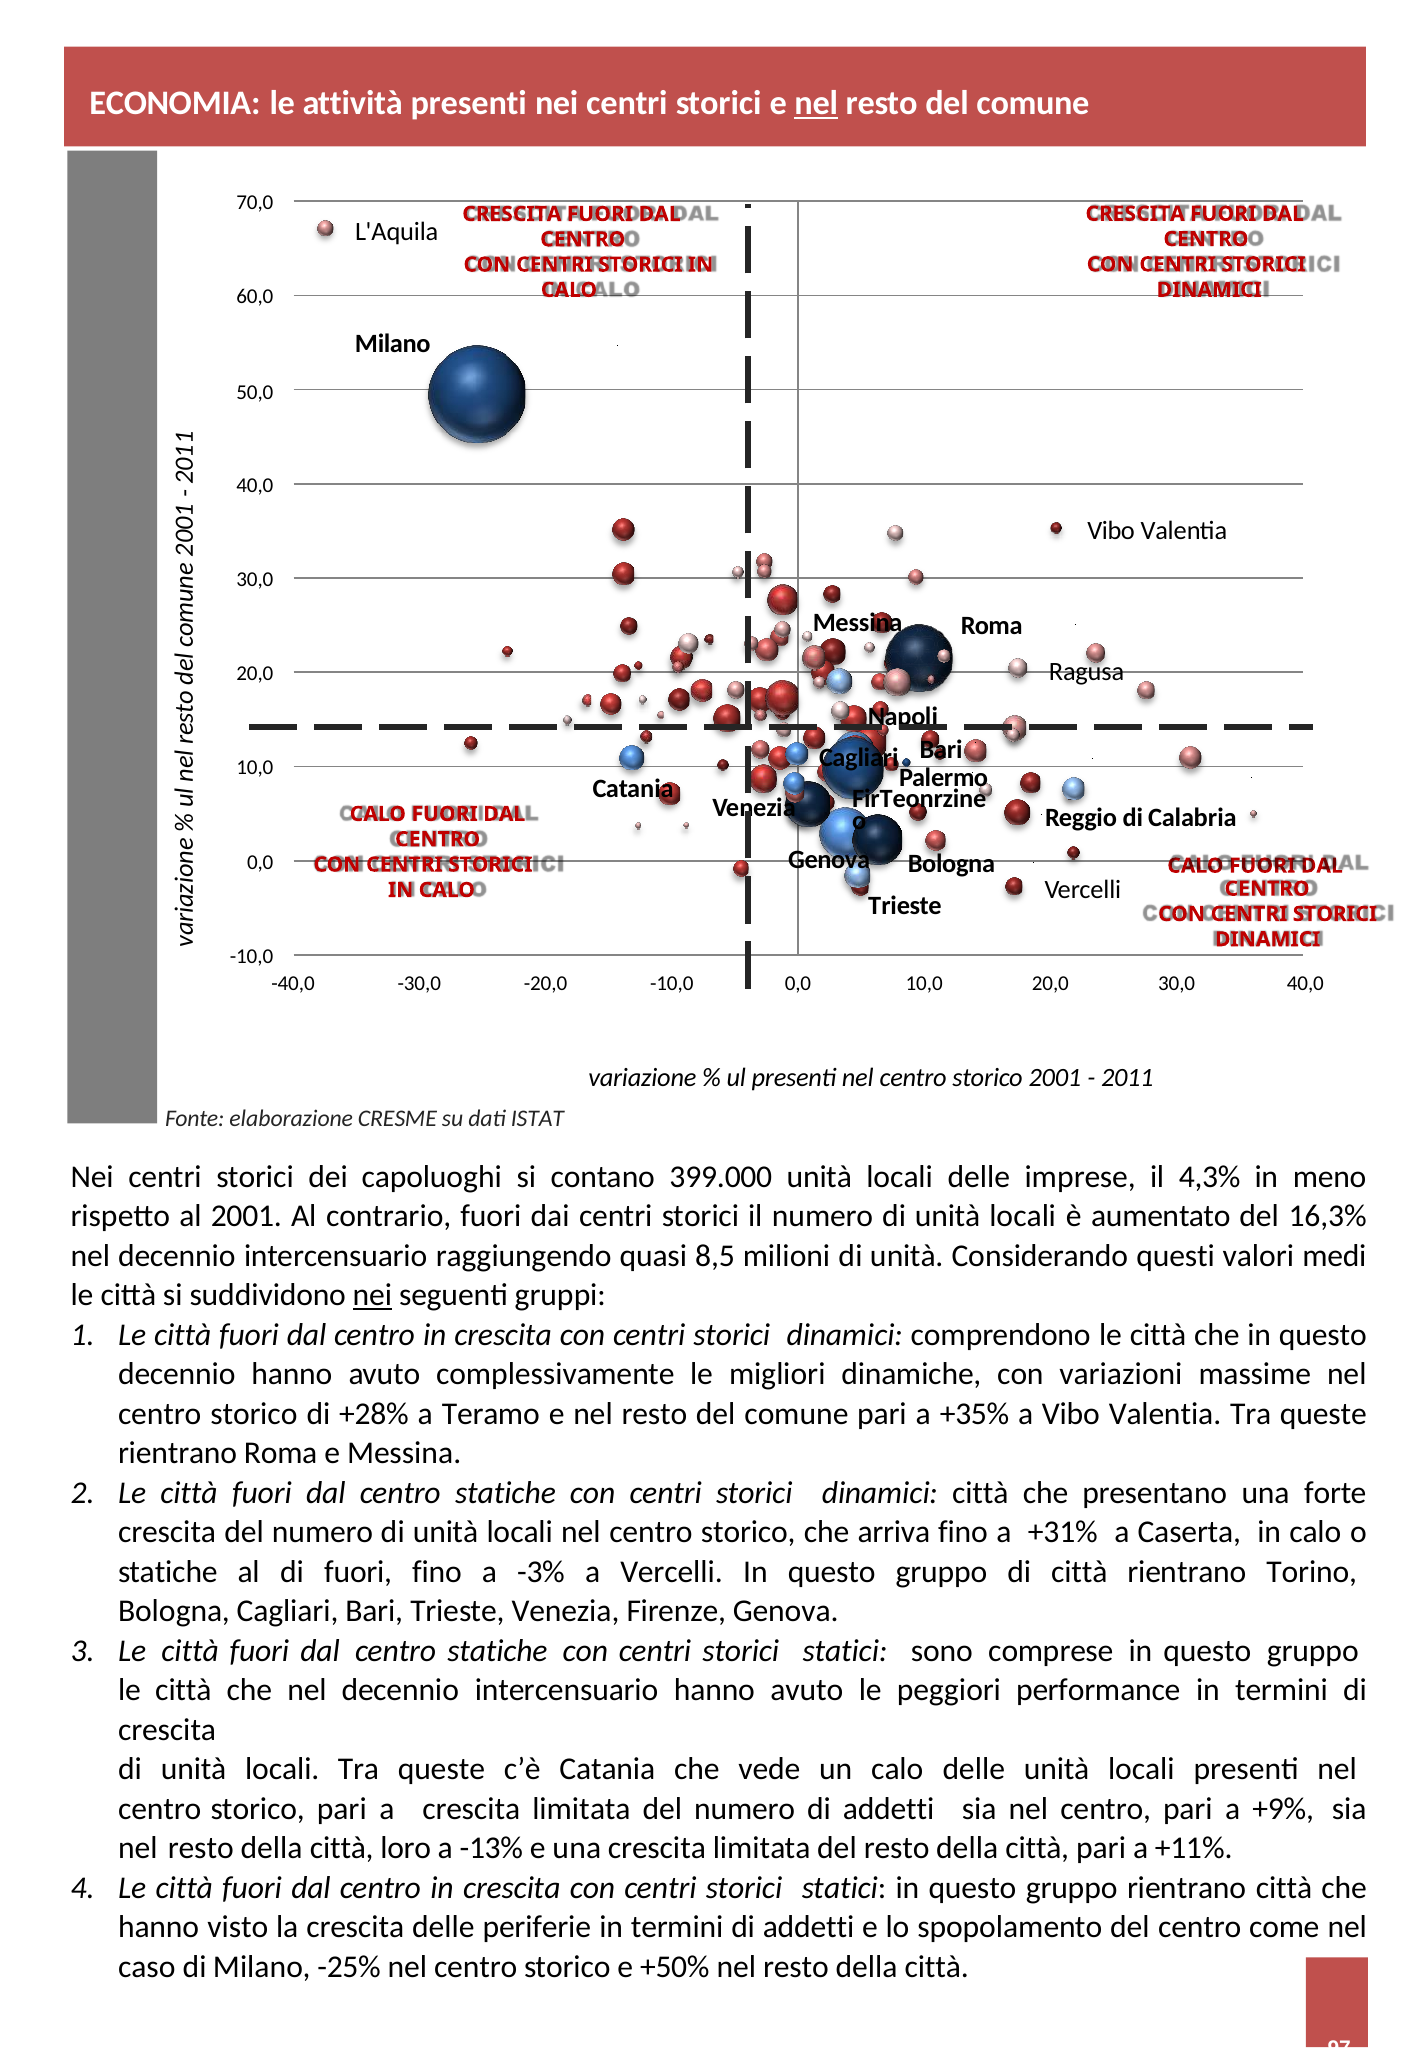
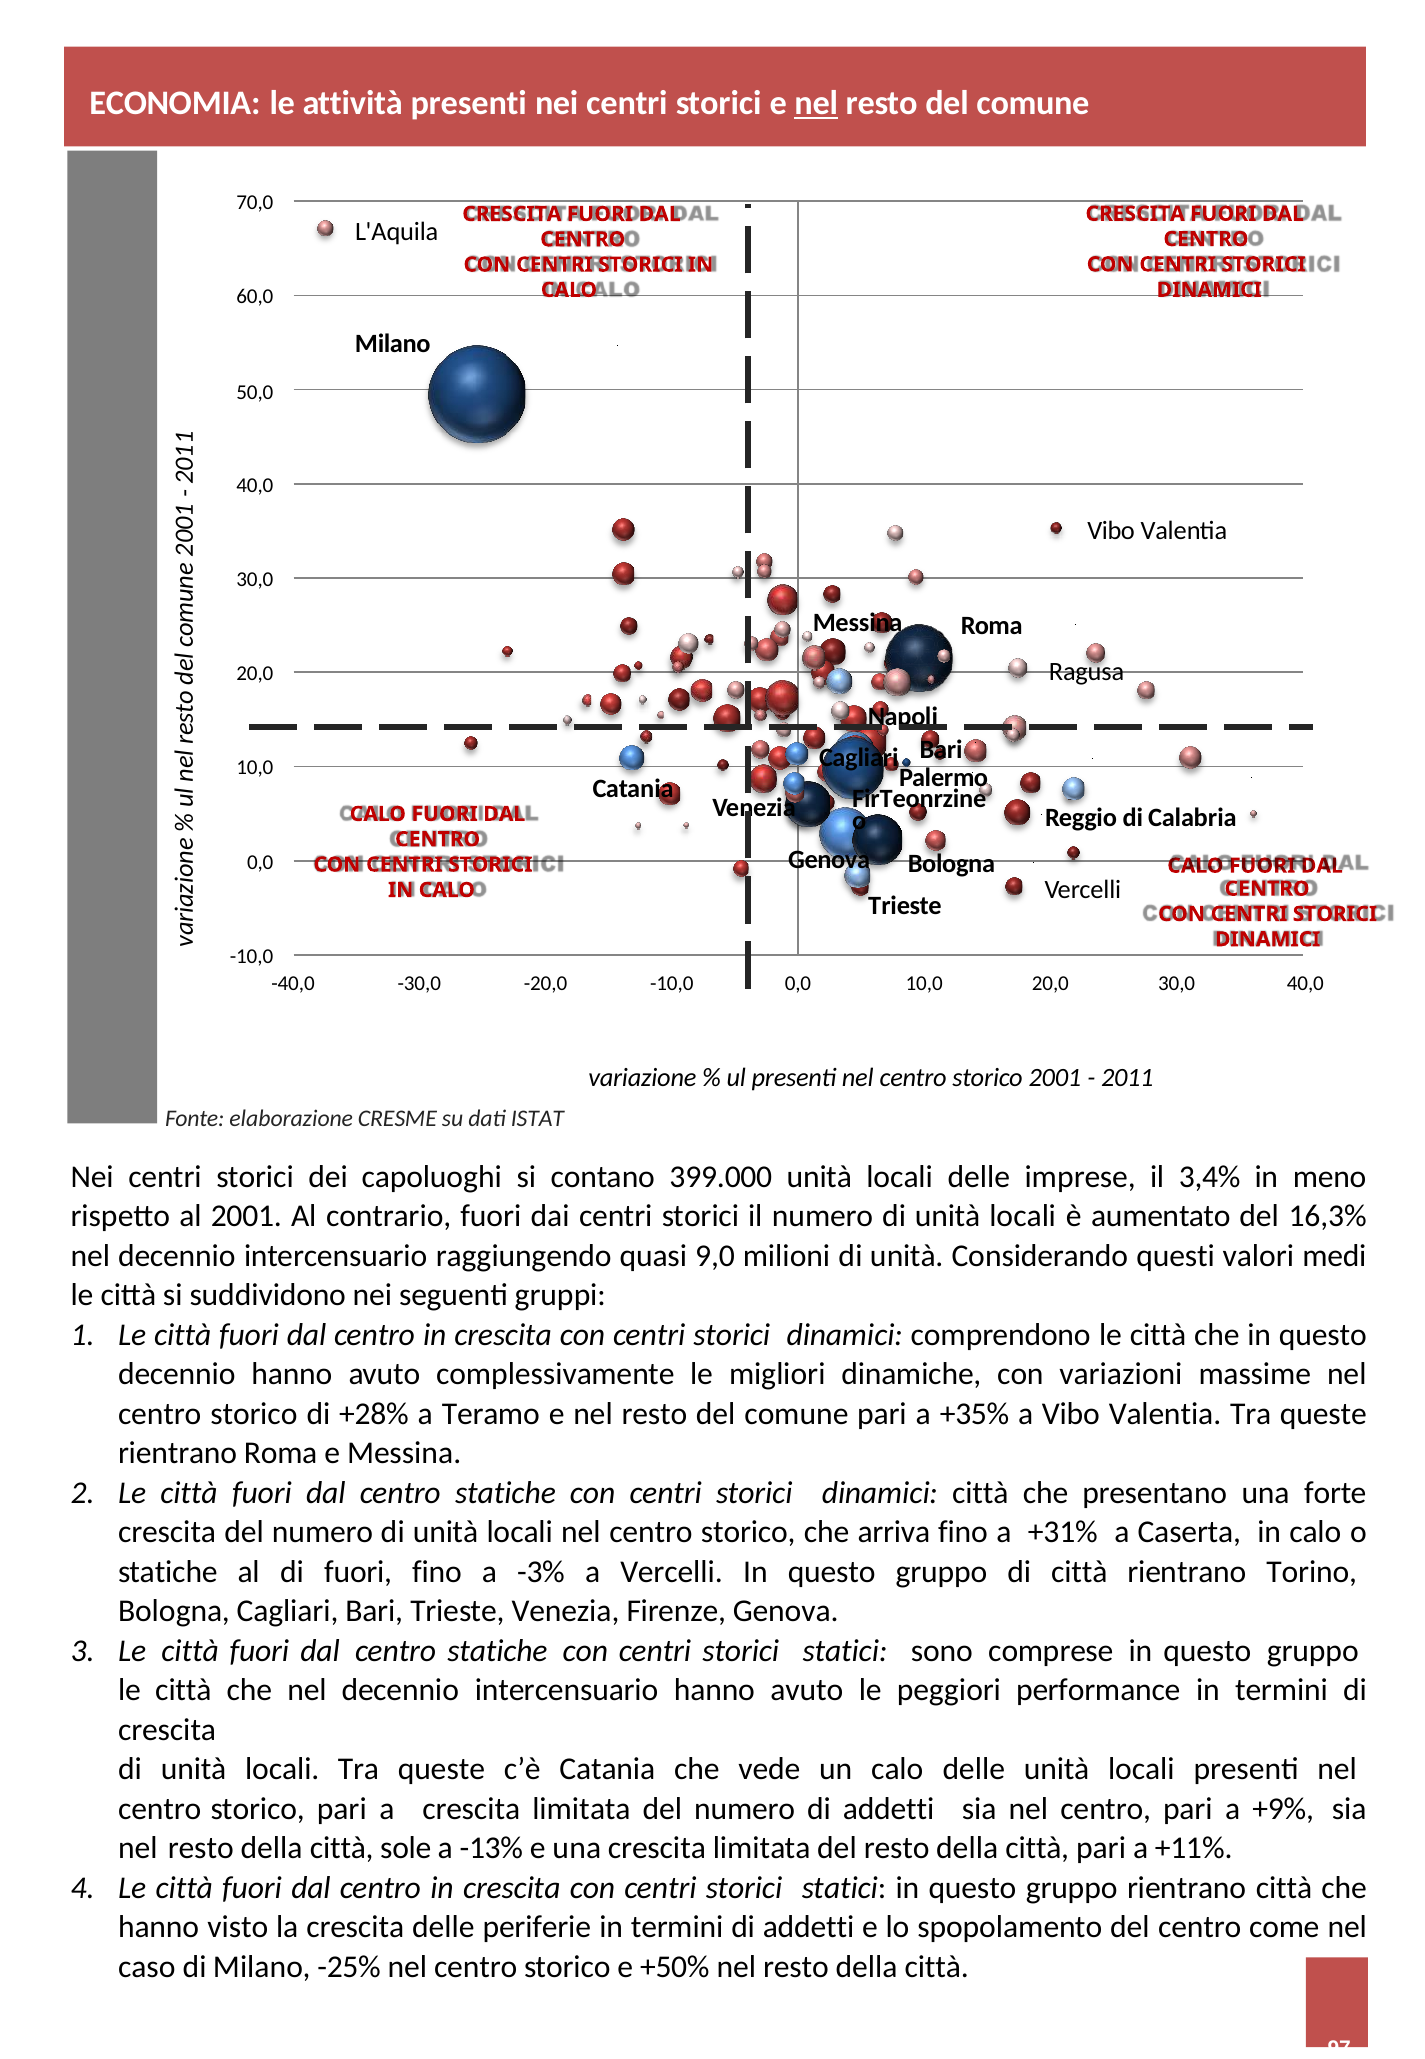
4,3%: 4,3% -> 3,4%
8,5: 8,5 -> 9,0
nei at (372, 1295) underline: present -> none
loro: loro -> sole
